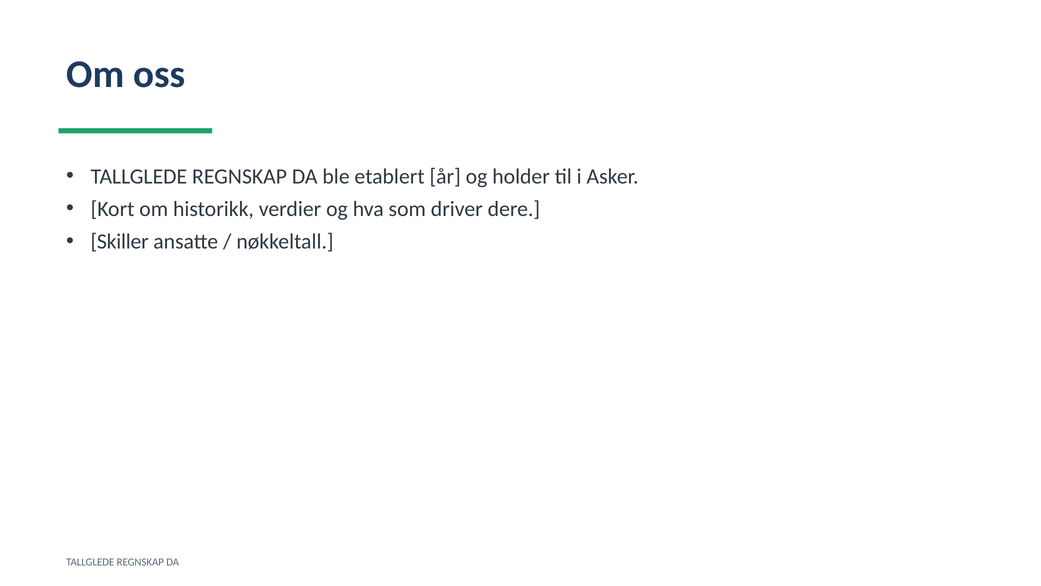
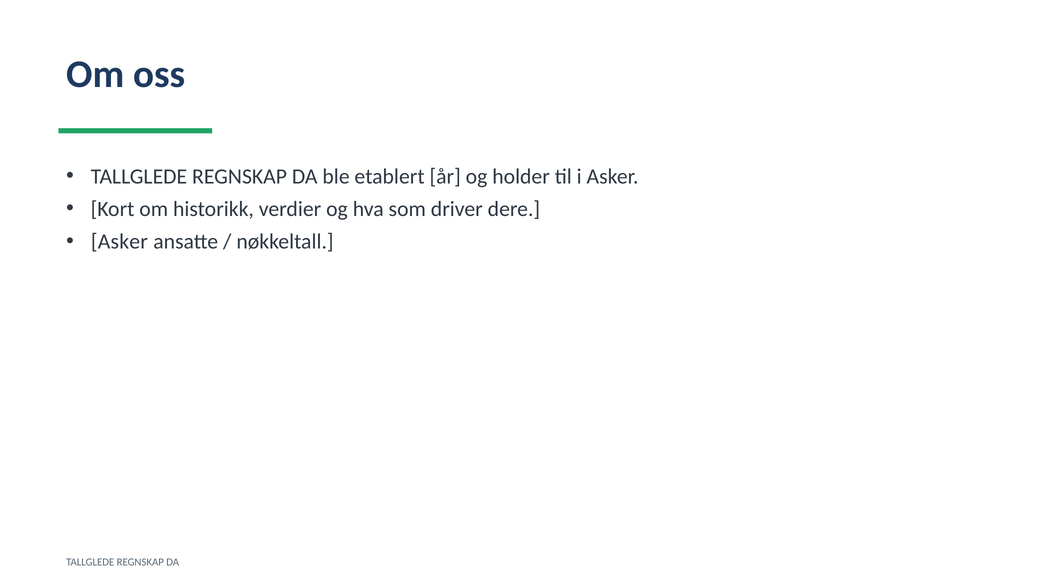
Skiller at (120, 241): Skiller -> Asker
